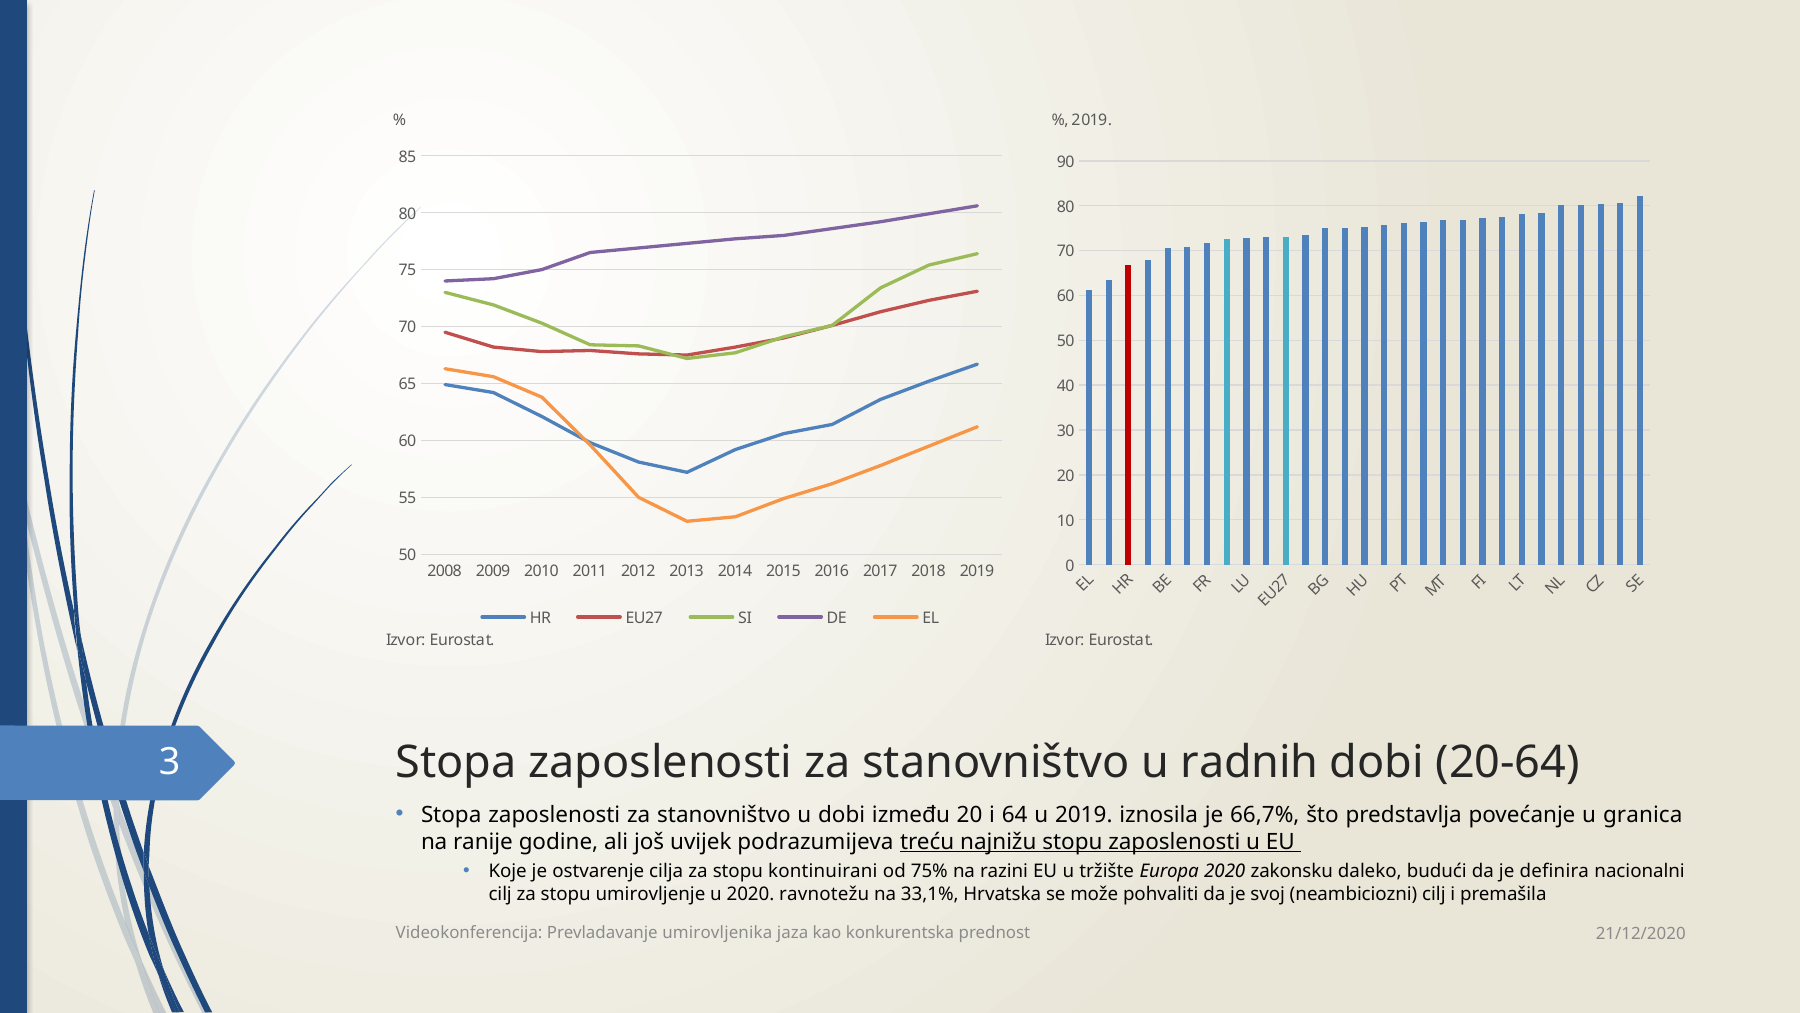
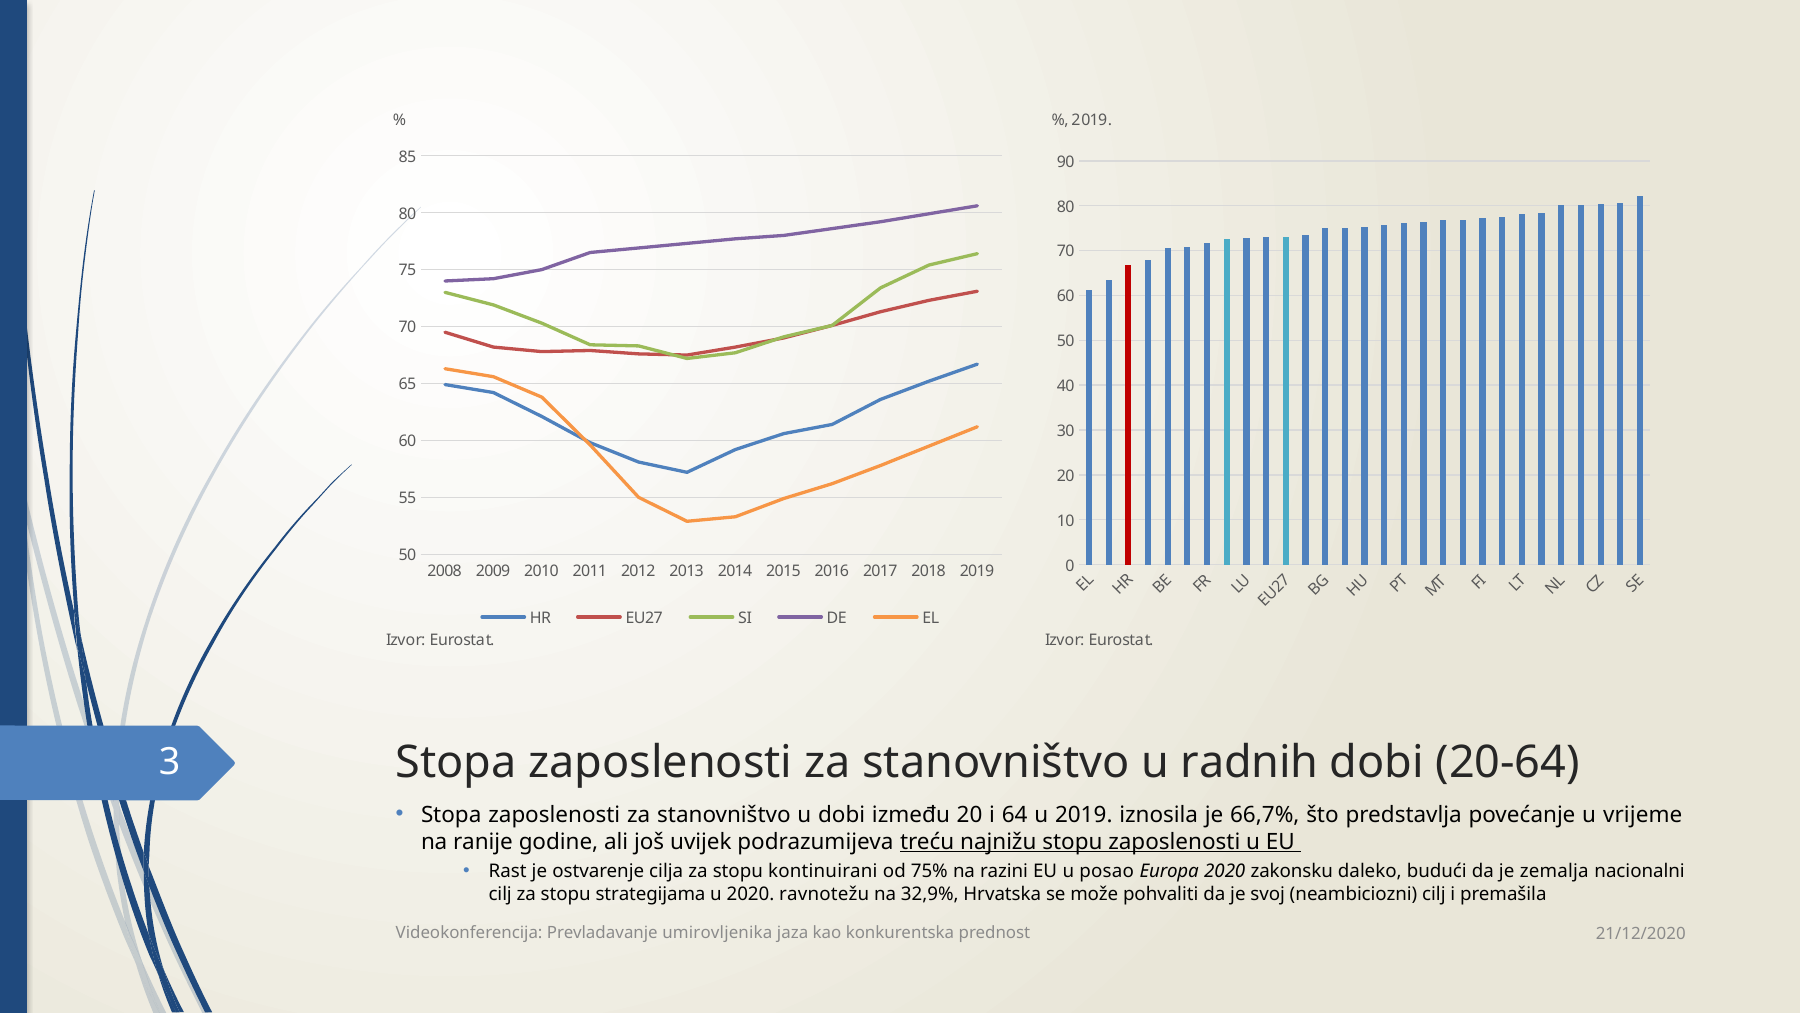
granica: granica -> vrijeme
Koje: Koje -> Rast
tržište: tržište -> posao
definira: definira -> zemalja
umirovljenje: umirovljenje -> strategijama
33,1%: 33,1% -> 32,9%
